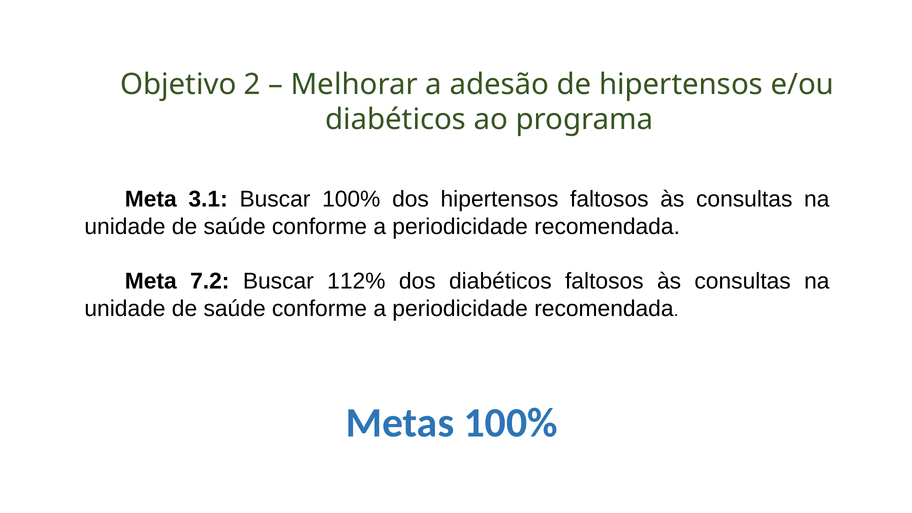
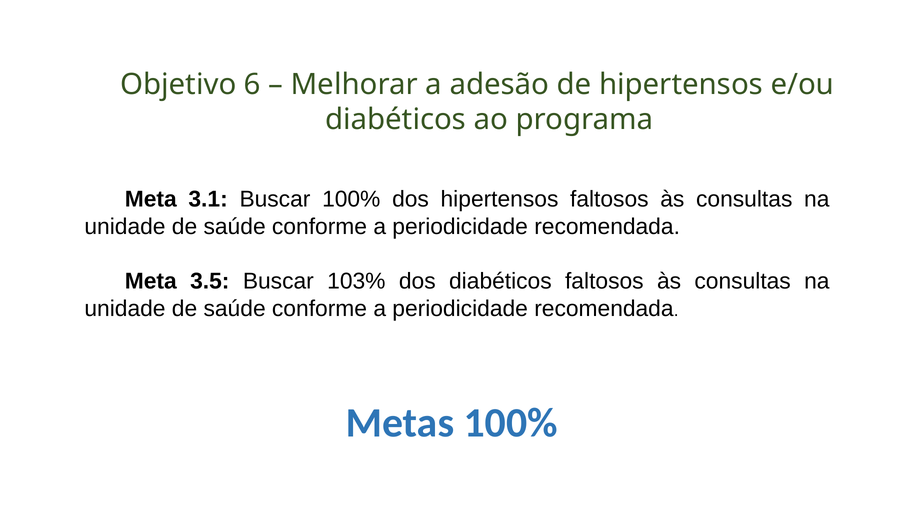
2: 2 -> 6
7.2: 7.2 -> 3.5
112%: 112% -> 103%
